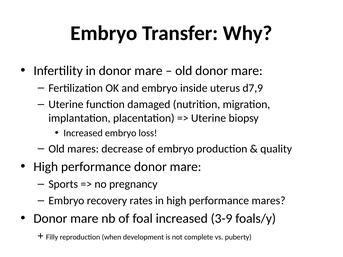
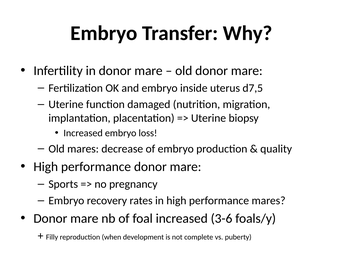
d7,9: d7,9 -> d7,5
3-9: 3-9 -> 3-6
